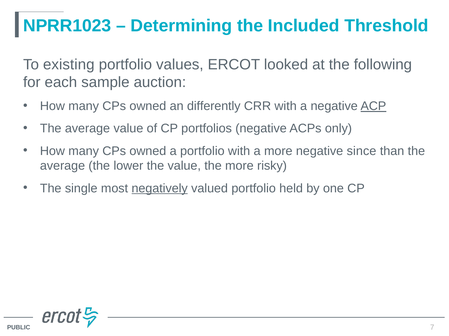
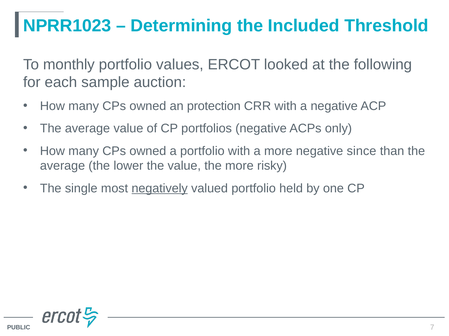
existing: existing -> monthly
differently: differently -> protection
ACP underline: present -> none
